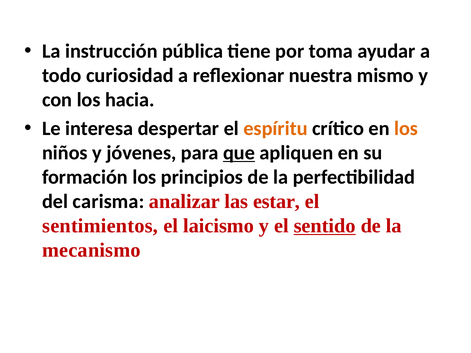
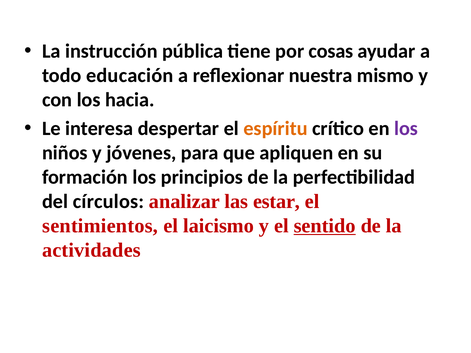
toma: toma -> cosas
curiosidad: curiosidad -> educación
los at (406, 129) colour: orange -> purple
que underline: present -> none
carisma: carisma -> círculos
mecanismo: mecanismo -> actividades
